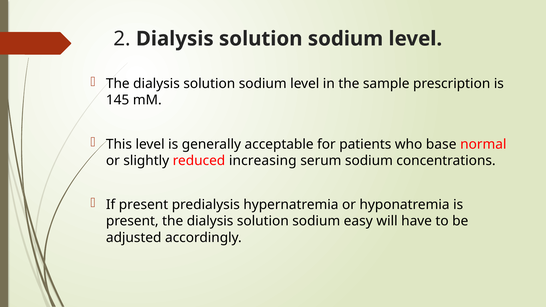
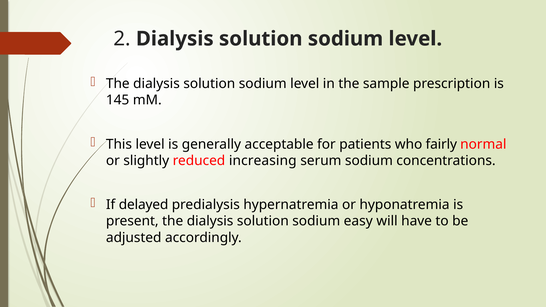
base: base -> fairly
If present: present -> delayed
